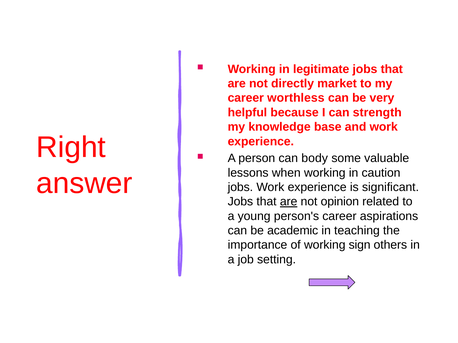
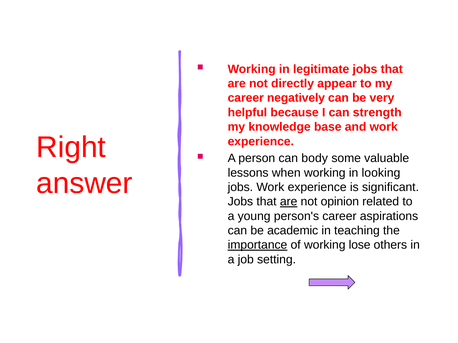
market: market -> appear
worthless: worthless -> negatively
caution: caution -> looking
importance underline: none -> present
sign: sign -> lose
